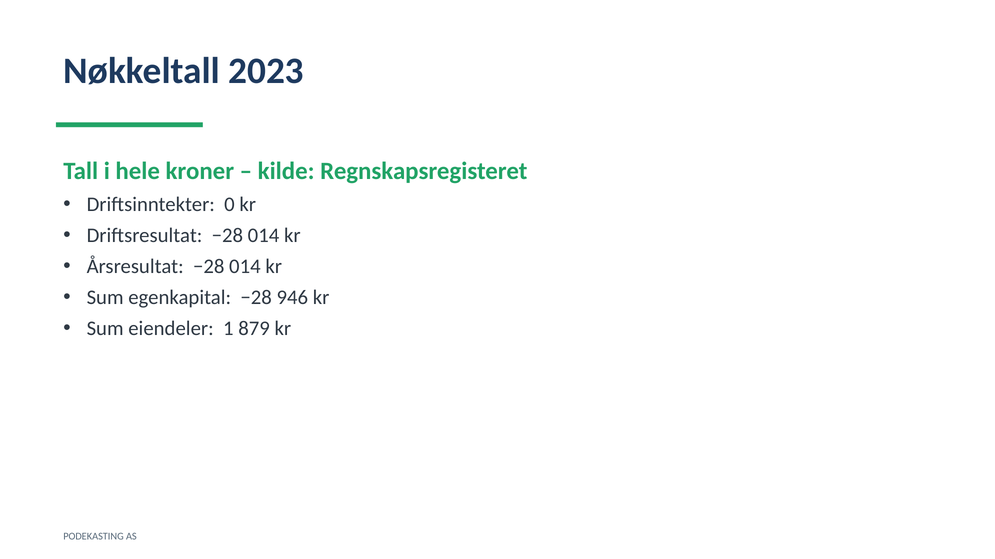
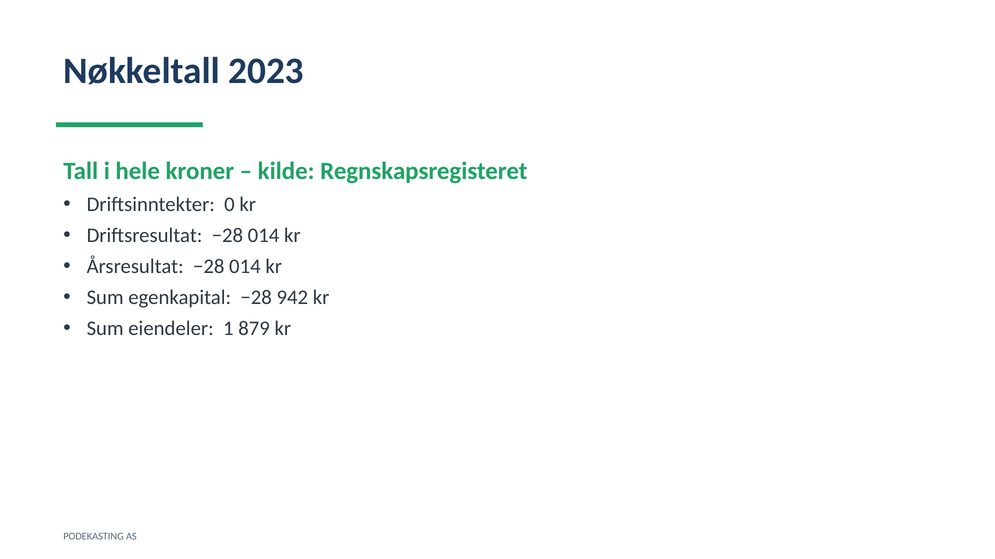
946: 946 -> 942
